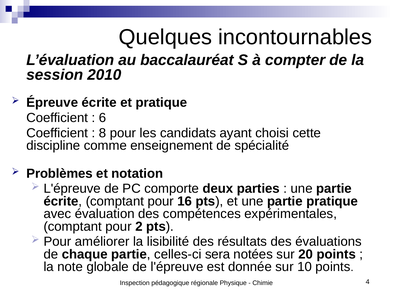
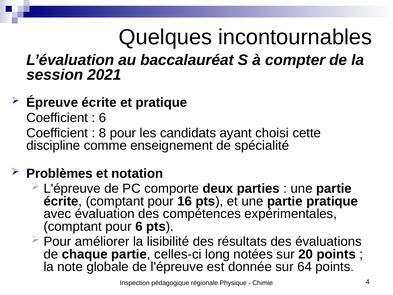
2010: 2010 -> 2021
pour 2: 2 -> 6
sera: sera -> long
10: 10 -> 64
